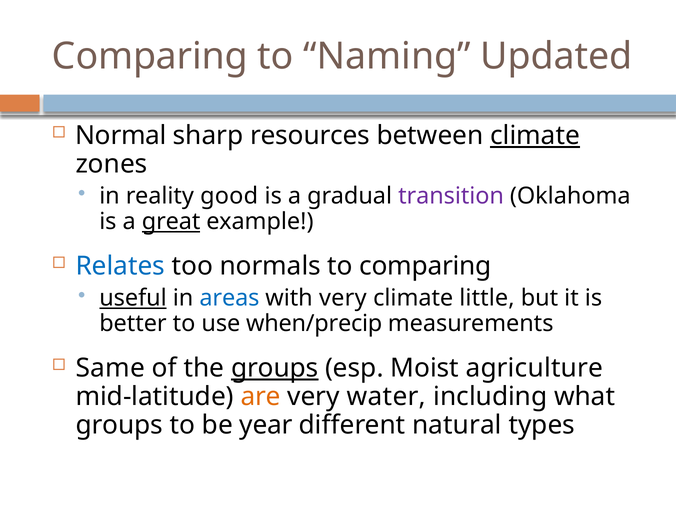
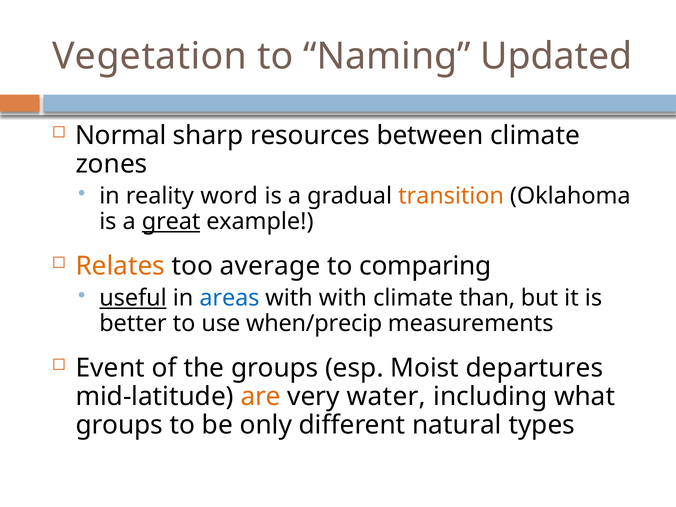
Comparing at (150, 56): Comparing -> Vegetation
climate at (535, 136) underline: present -> none
good: good -> word
transition colour: purple -> orange
Relates colour: blue -> orange
normals: normals -> average
with very: very -> with
little: little -> than
Same: Same -> Event
groups at (275, 368) underline: present -> none
agriculture: agriculture -> departures
year: year -> only
